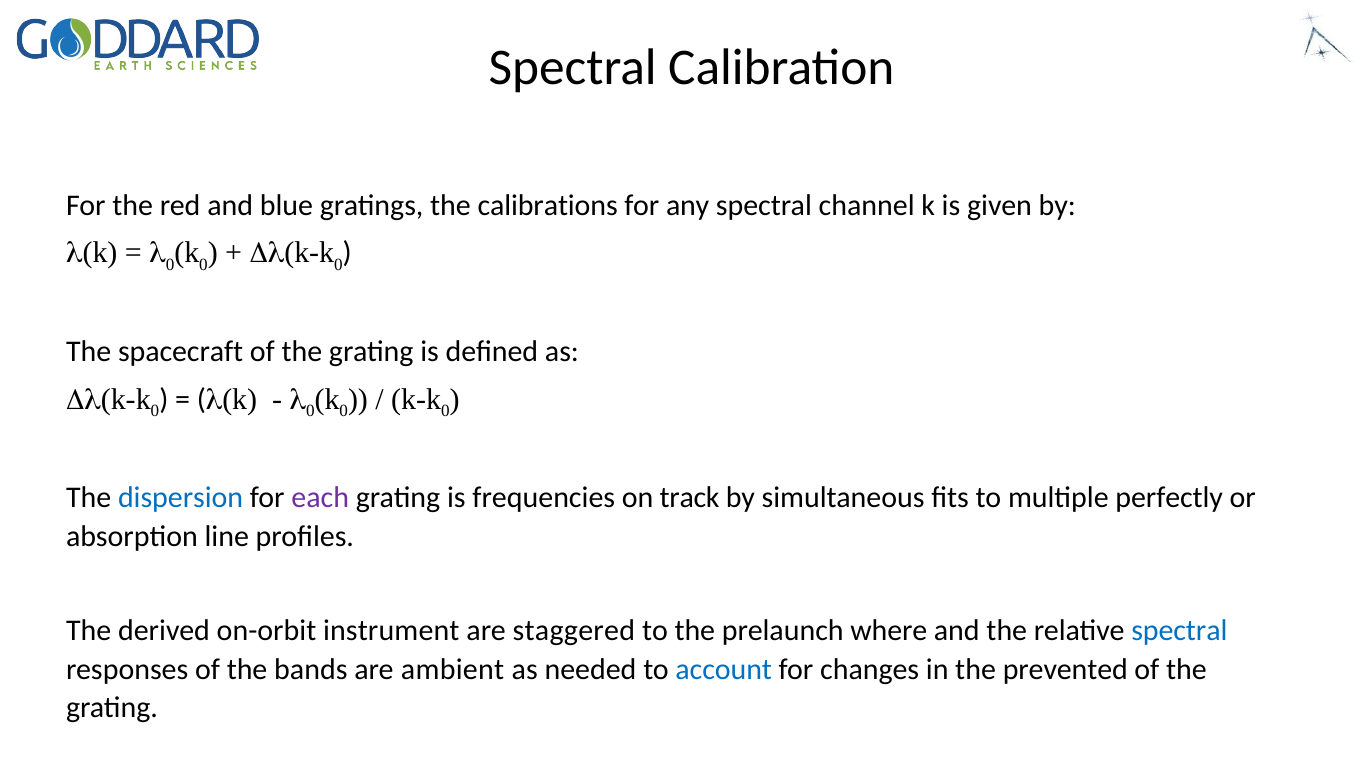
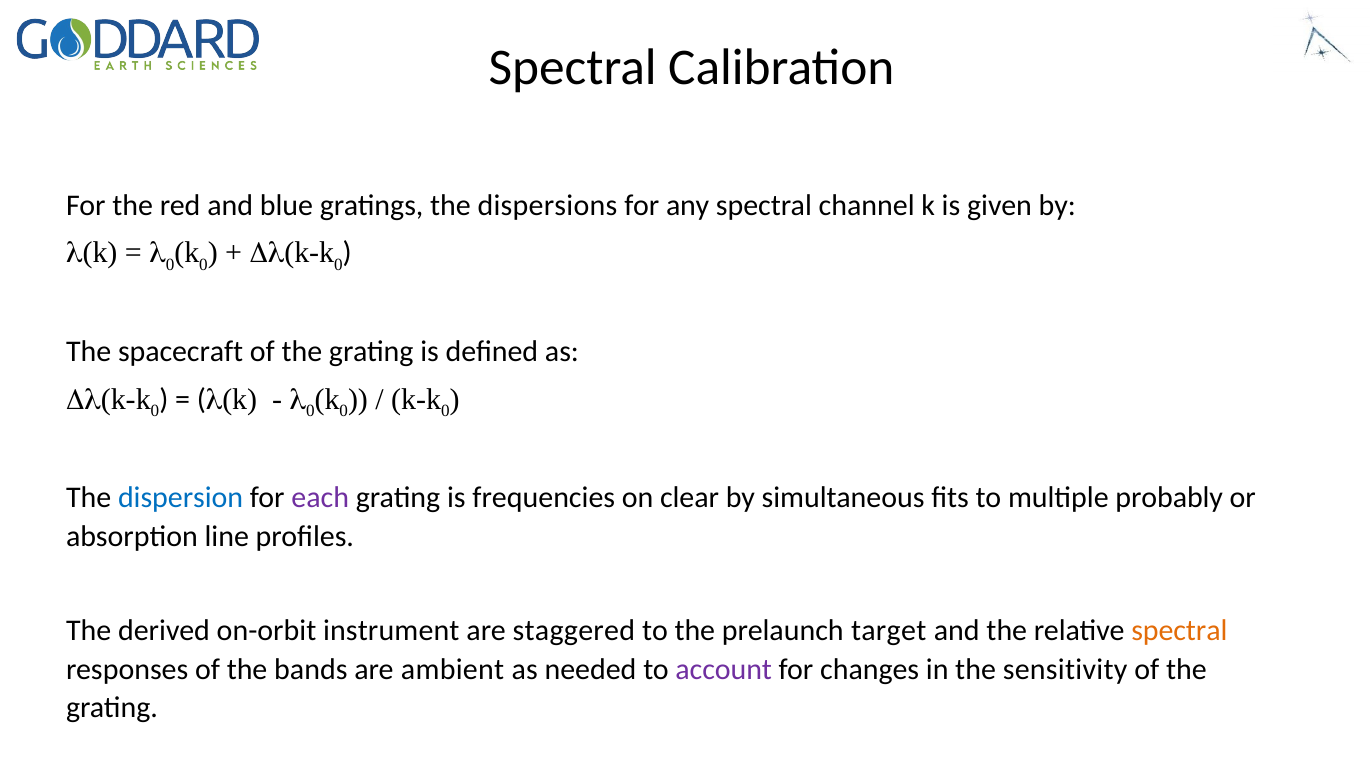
calibrations: calibrations -> dispersions
track: track -> clear
perfectly: perfectly -> probably
where: where -> target
spectral at (1179, 630) colour: blue -> orange
account colour: blue -> purple
prevented: prevented -> sensitivity
